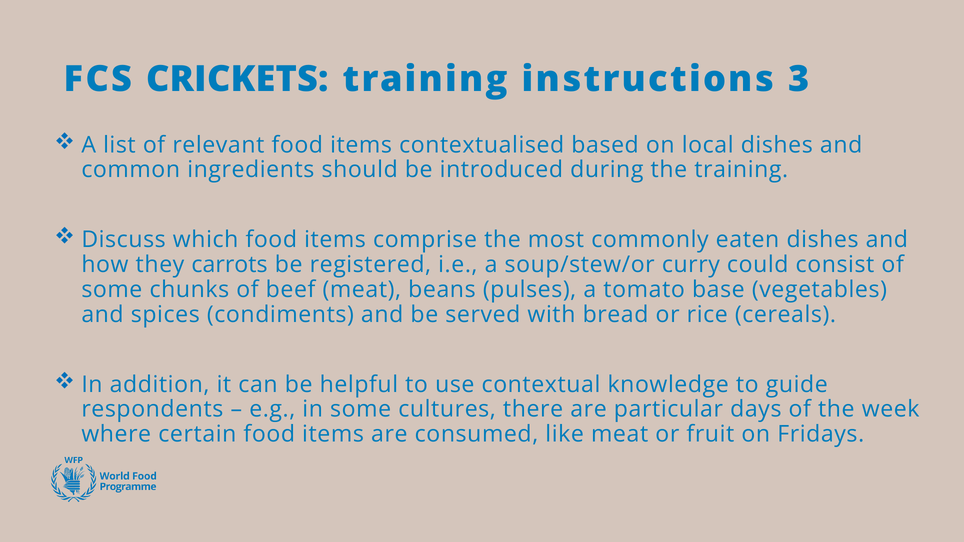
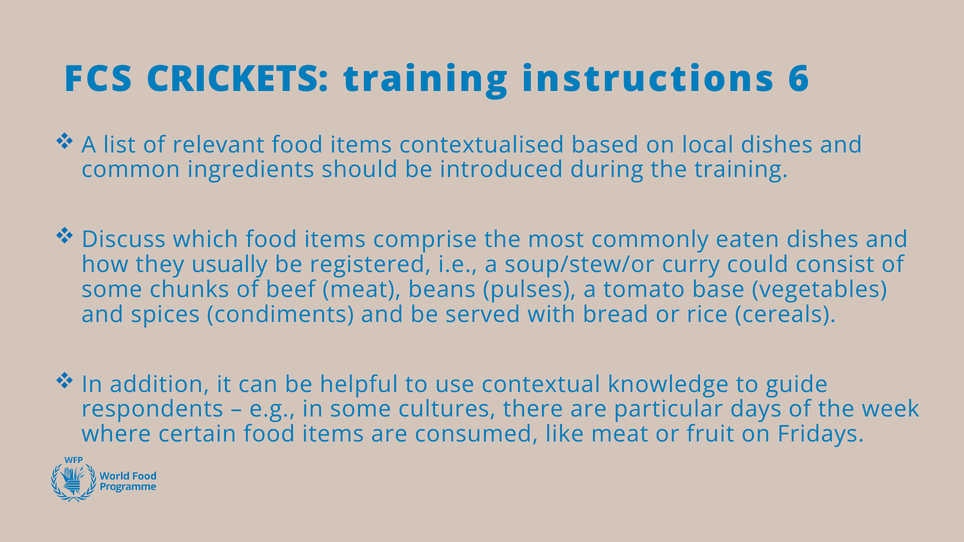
3: 3 -> 6
carrots: carrots -> usually
